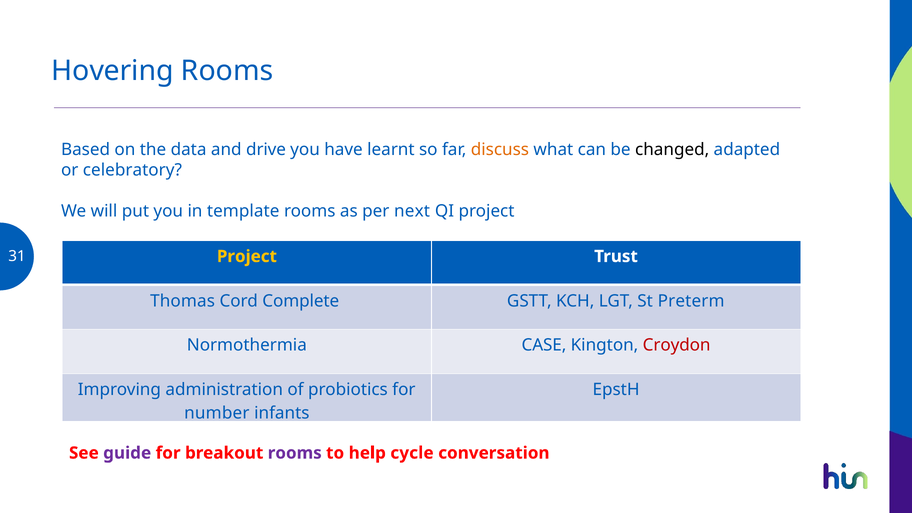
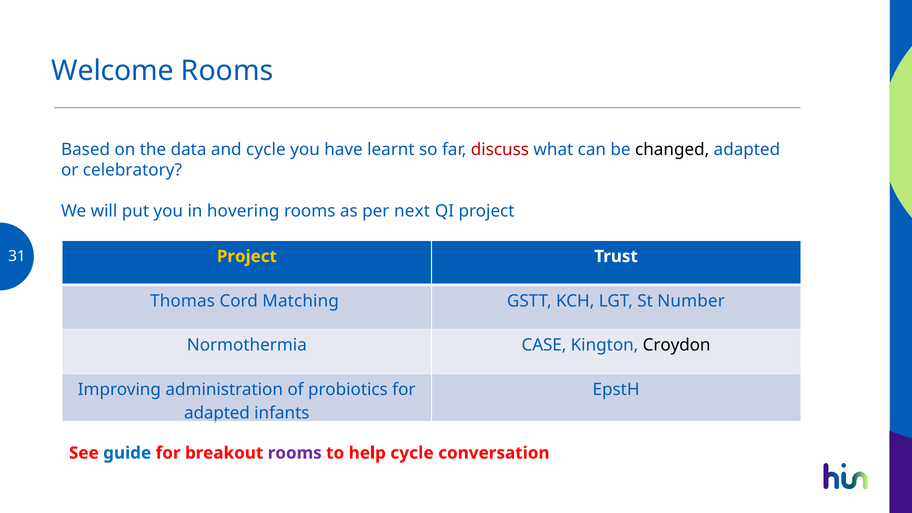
Hovering: Hovering -> Welcome
and drive: drive -> cycle
discuss colour: orange -> red
template: template -> hovering
Complete: Complete -> Matching
Preterm: Preterm -> Number
Croydon colour: red -> black
number at (217, 413): number -> adapted
guide colour: purple -> blue
